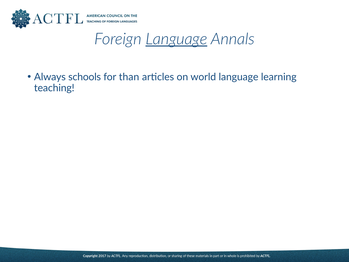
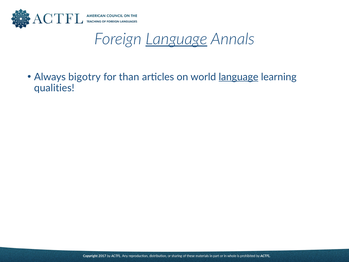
schools: schools -> bigotry
language at (239, 77) underline: none -> present
teaching: teaching -> qualities
